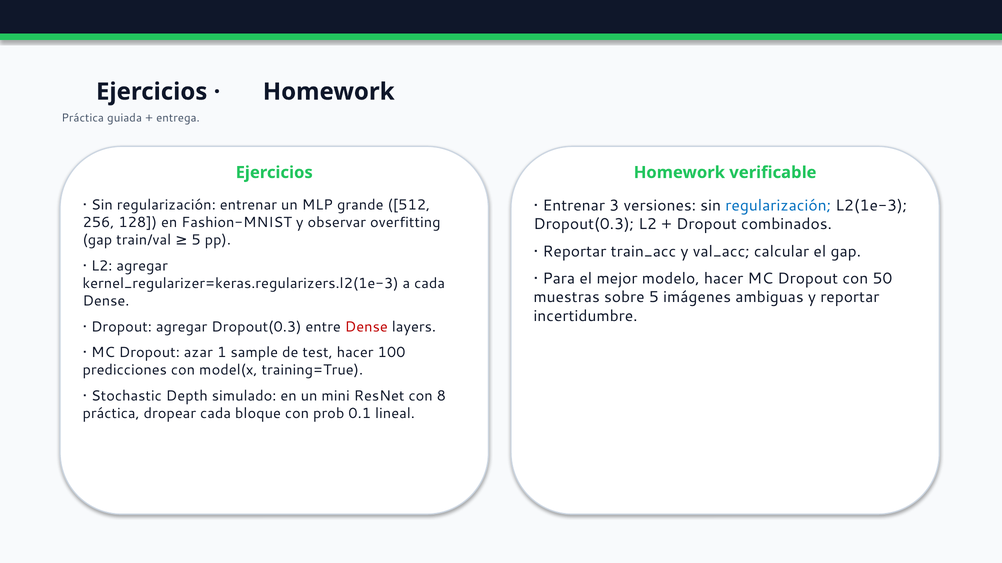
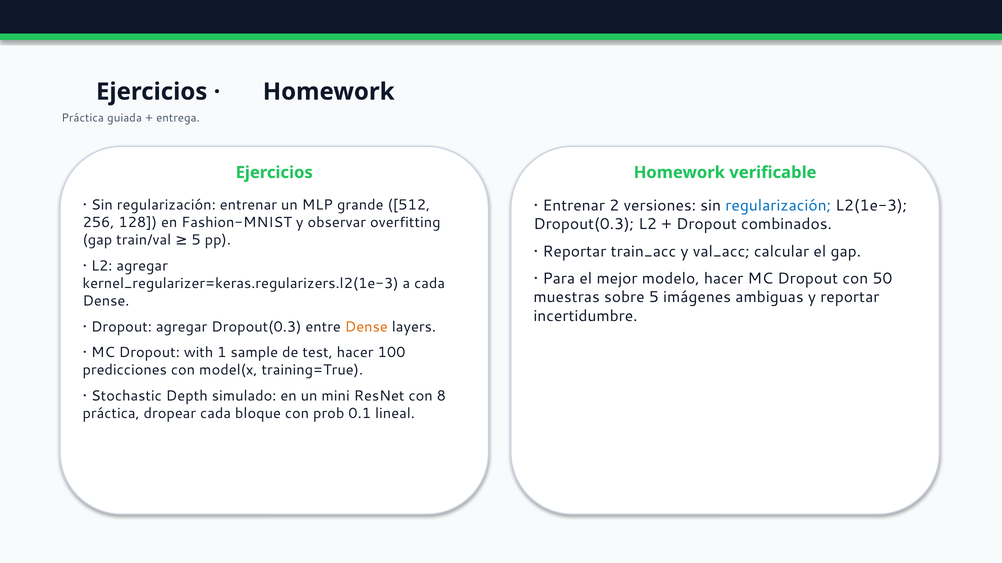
3: 3 -> 2
Dense at (366, 327) colour: red -> orange
azar: azar -> with
